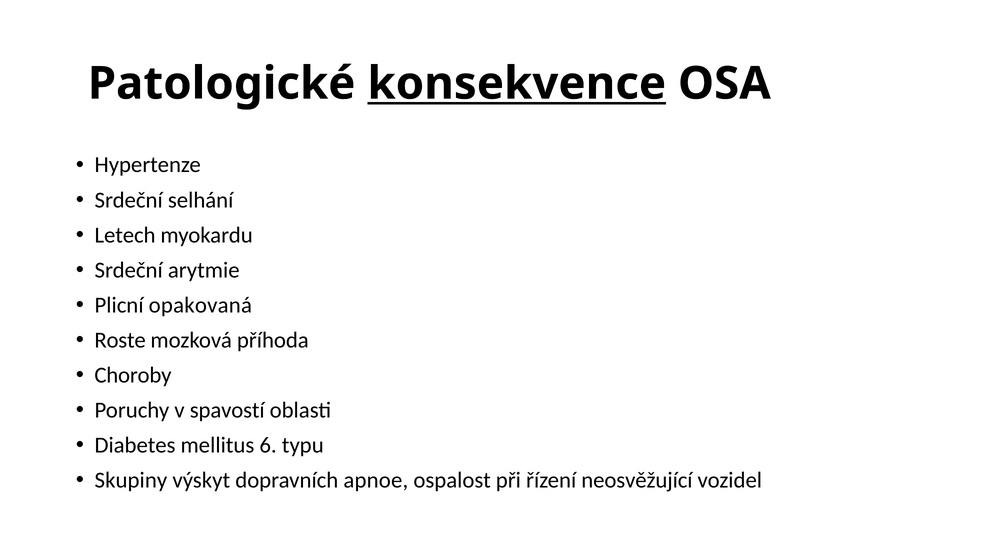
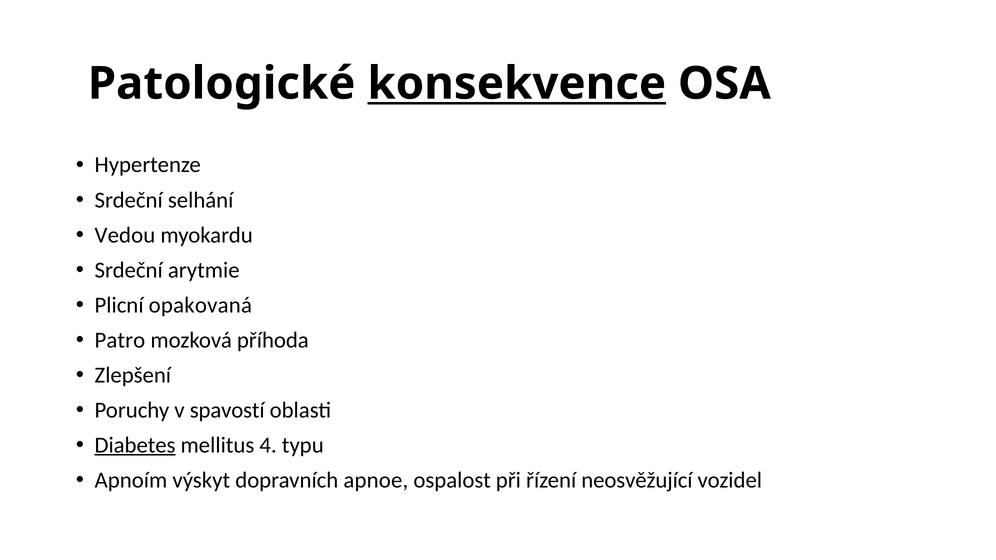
Letech: Letech -> Vedou
Roste: Roste -> Patro
Choroby: Choroby -> Zlepšení
Diabetes underline: none -> present
6: 6 -> 4
Skupiny: Skupiny -> Apnoím
